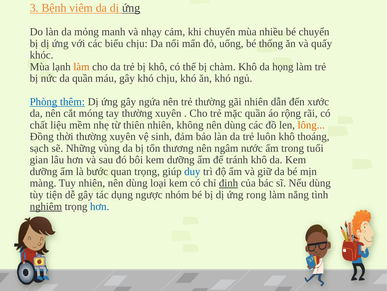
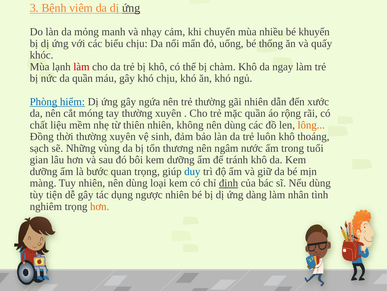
bé chuyển: chuyển -> khuyến
làm at (81, 67) colour: orange -> red
họng: họng -> ngay
thêm: thêm -> hiểm
ngược nhóm: nhóm -> nhiên
rong: rong -> dàng
nắng: nắng -> nhân
nghiêm underline: present -> none
hơn at (100, 206) colour: blue -> orange
